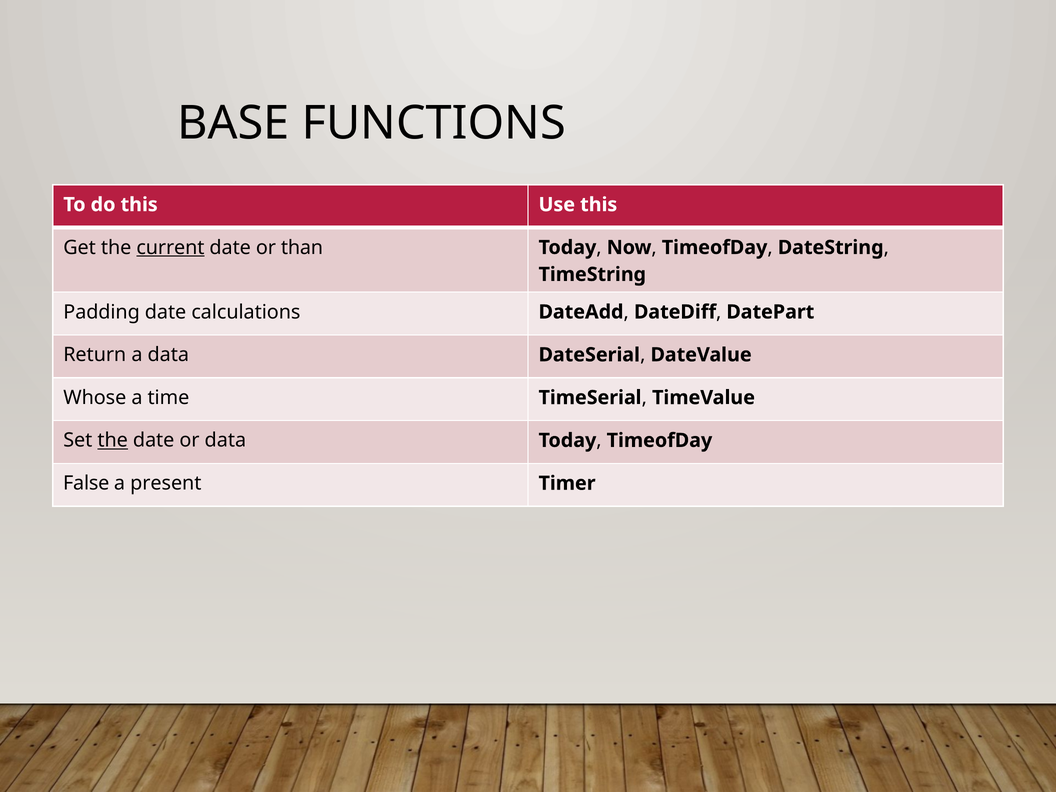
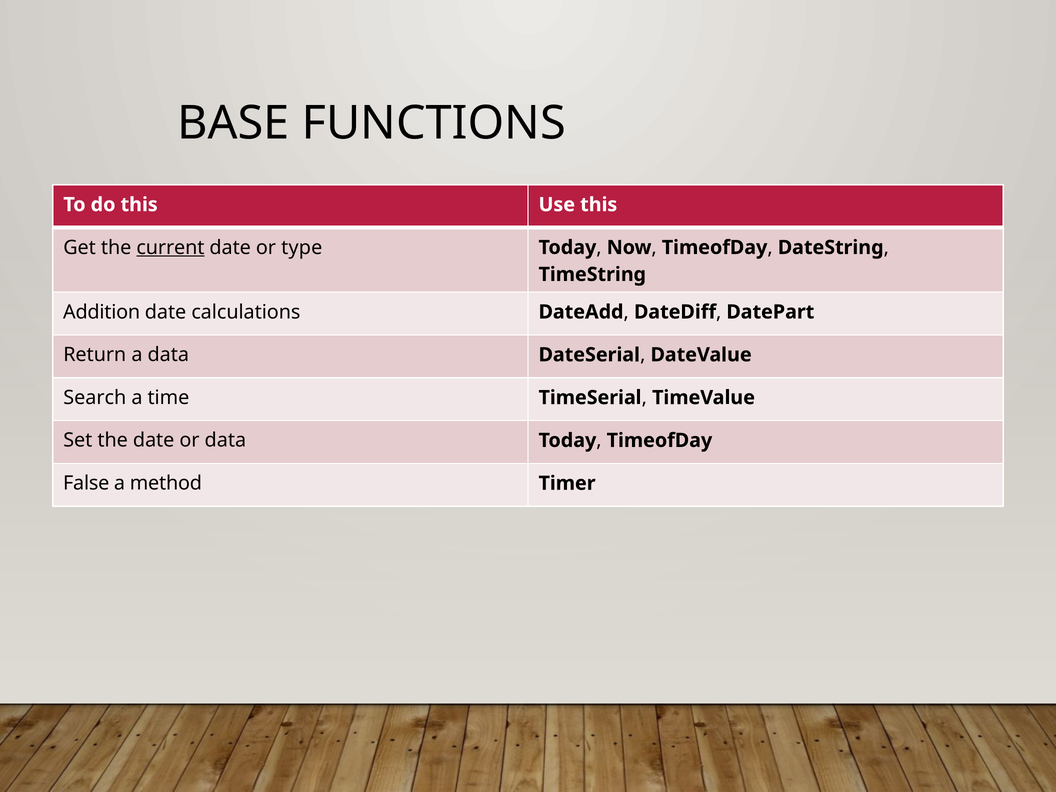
than: than -> type
Padding: Padding -> Addition
Whose: Whose -> Search
the at (113, 440) underline: present -> none
present: present -> method
